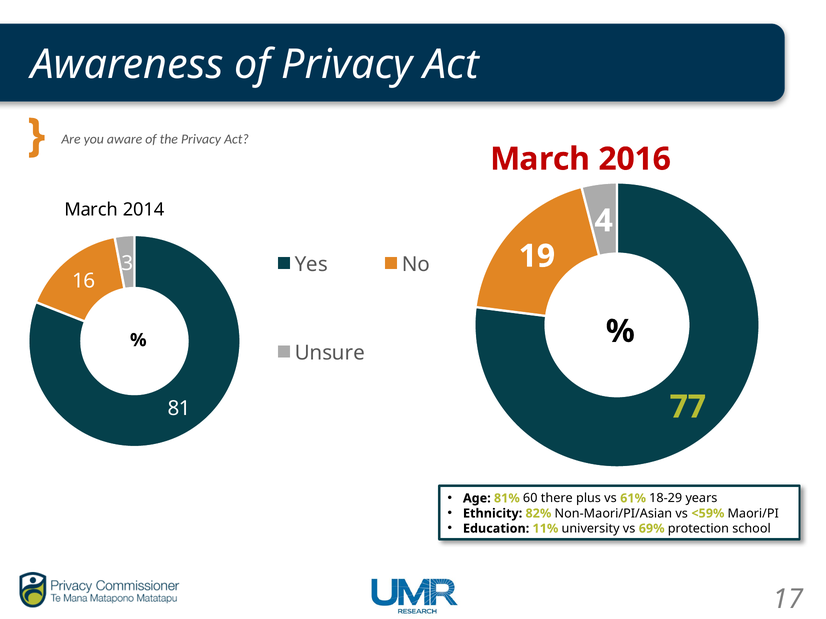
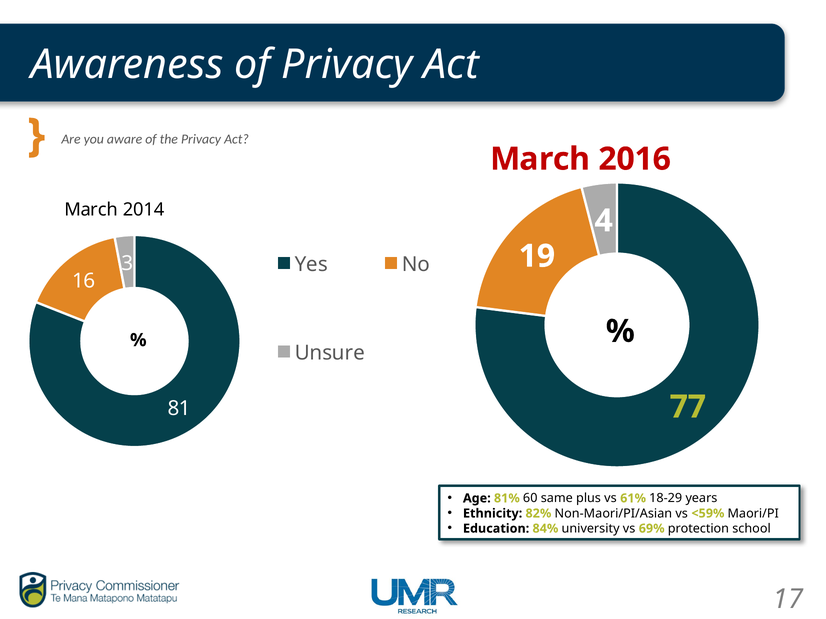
there: there -> same
11%: 11% -> 84%
